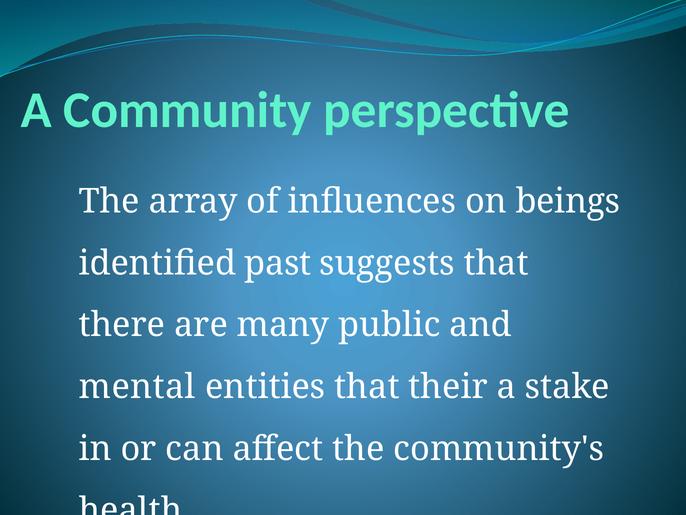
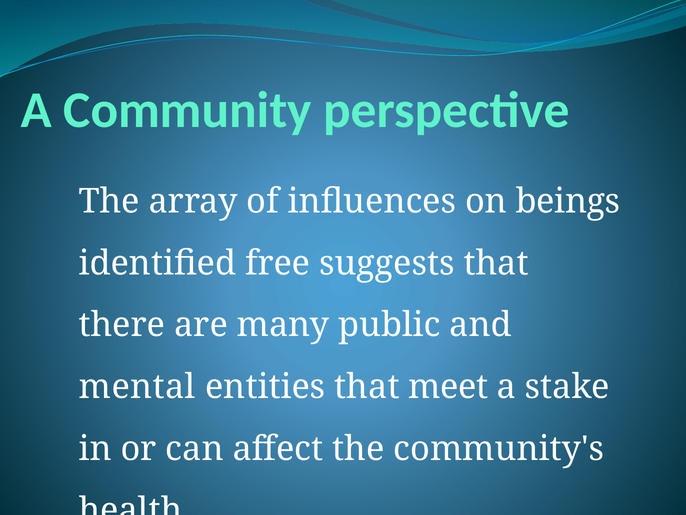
past: past -> free
their: their -> meet
